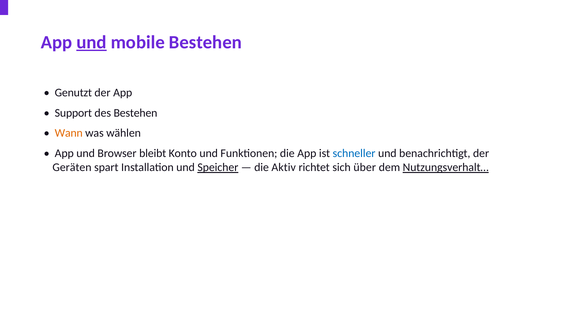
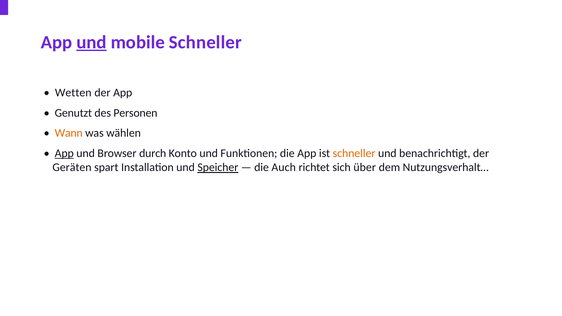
mobile Bestehen: Bestehen -> Schneller
Genutzt: Genutzt -> Wetten
Support: Support -> Genutzt
des Bestehen: Bestehen -> Personen
App at (64, 153) underline: none -> present
bleibt: bleibt -> durch
schneller at (354, 153) colour: blue -> orange
Aktiv: Aktiv -> Auch
Nutzungsverhalt… underline: present -> none
